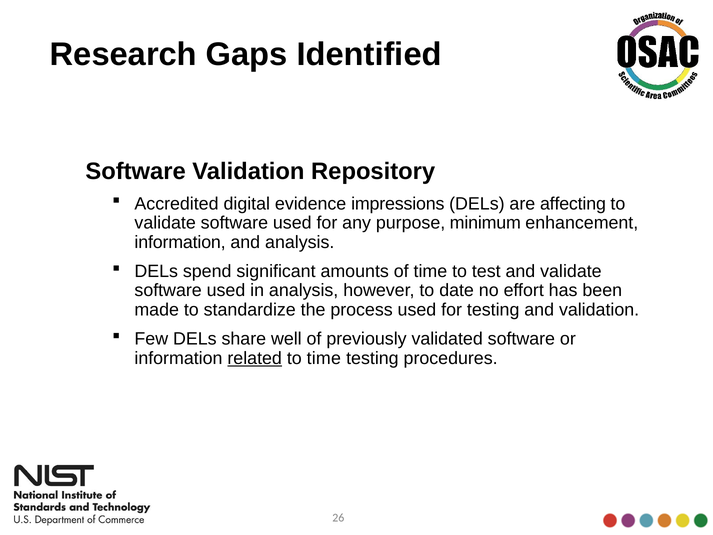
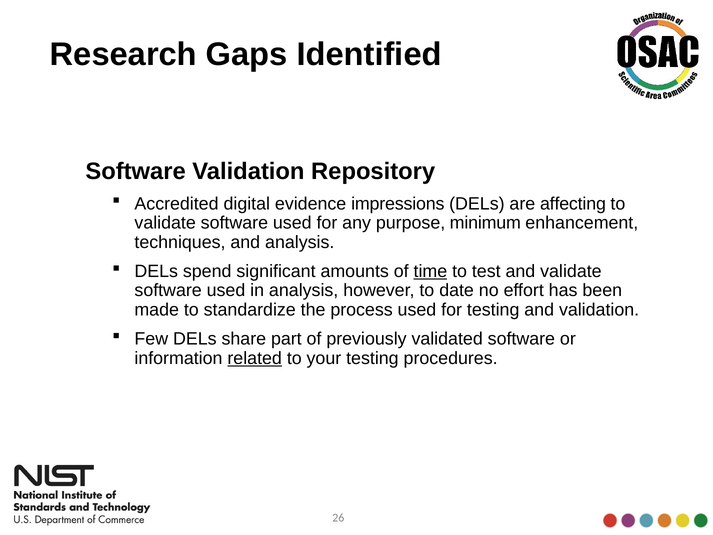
information at (180, 242): information -> techniques
time at (430, 271) underline: none -> present
well: well -> part
to time: time -> your
